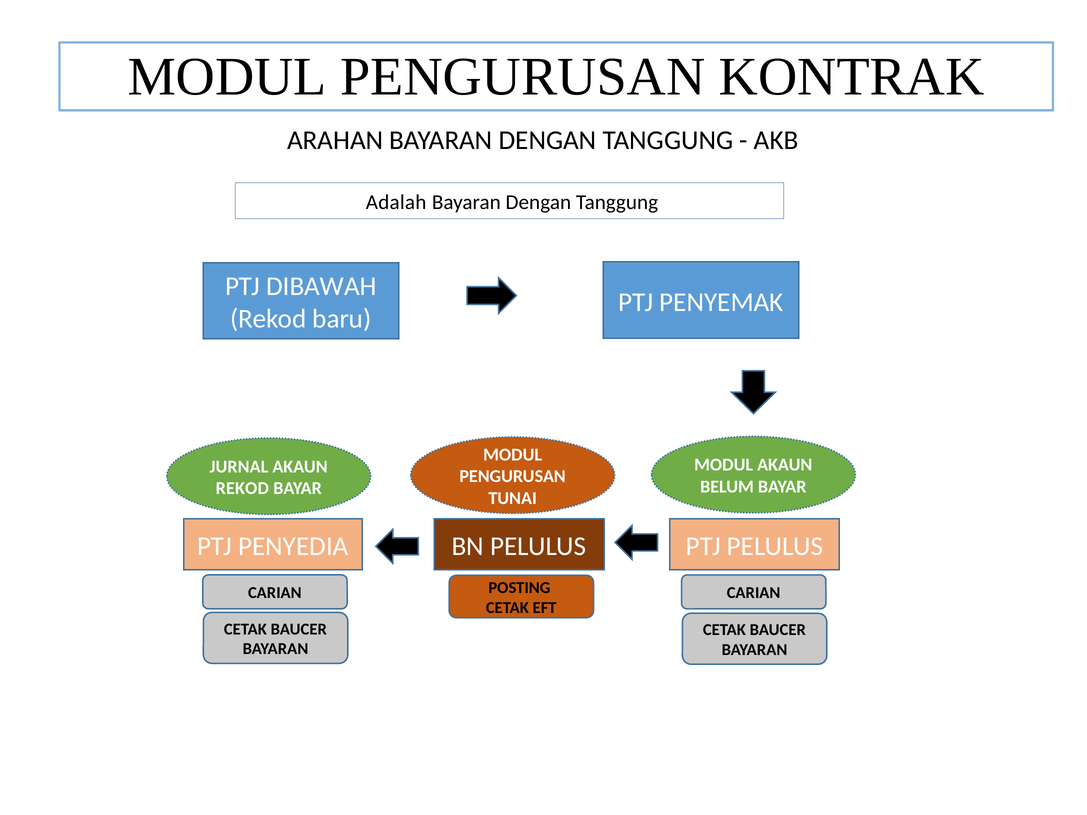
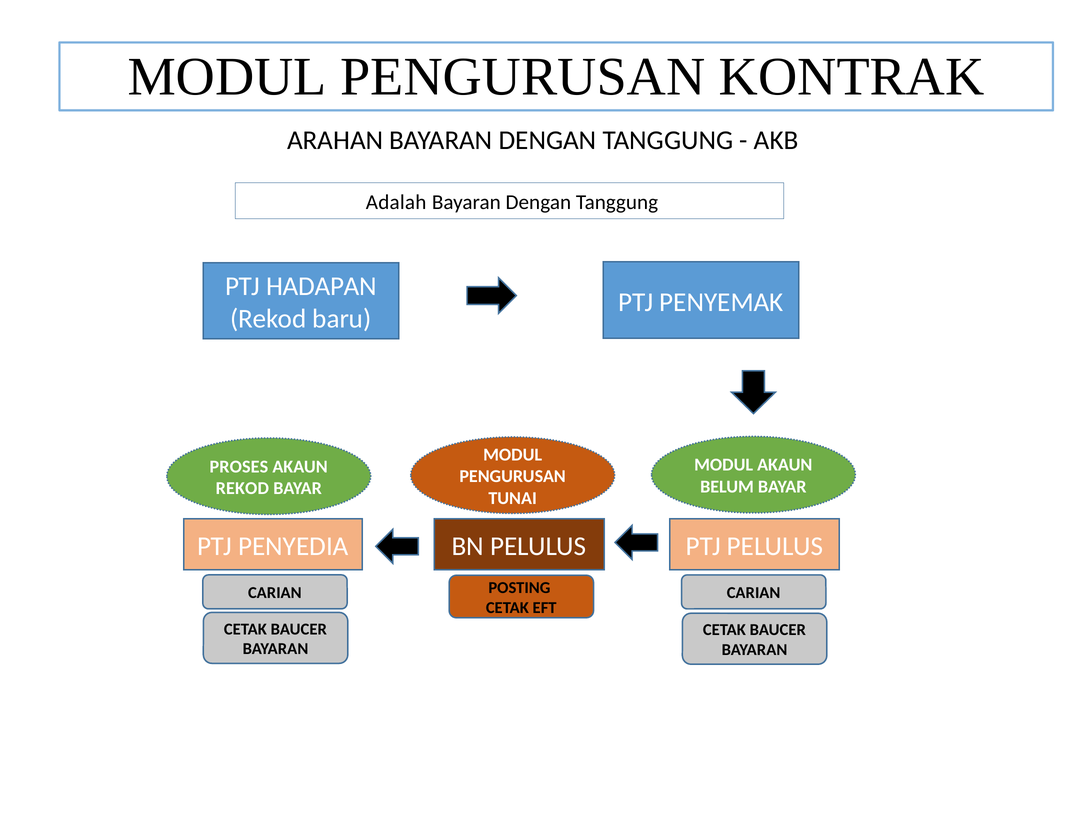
DIBAWAH: DIBAWAH -> HADAPAN
JURNAL: JURNAL -> PROSES
